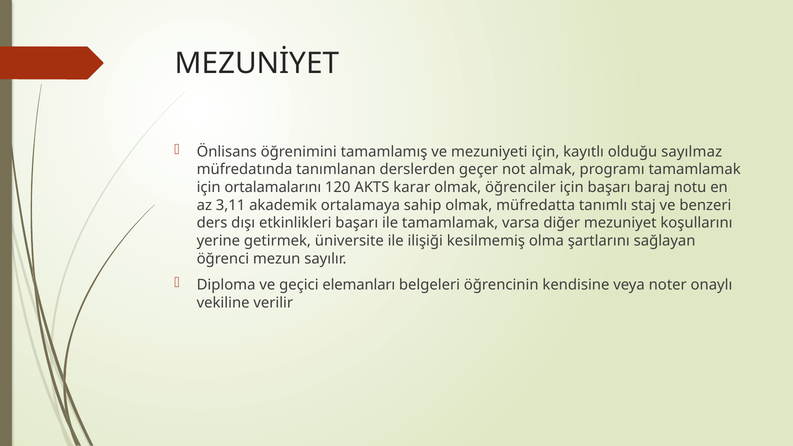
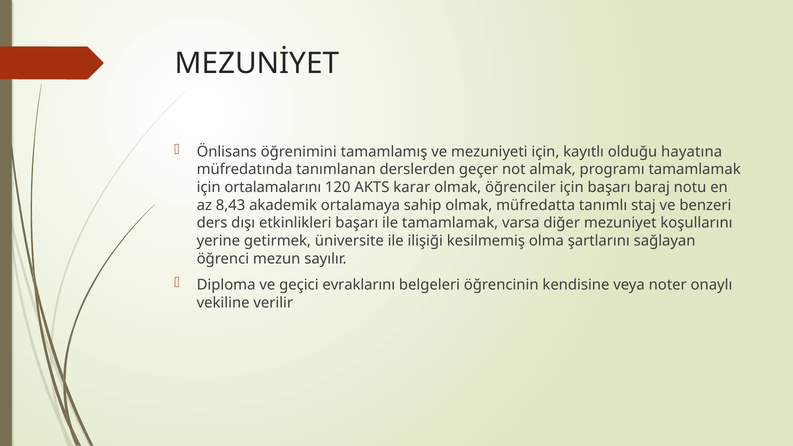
sayılmaz: sayılmaz -> hayatına
3,11: 3,11 -> 8,43
elemanları: elemanları -> evraklarını
